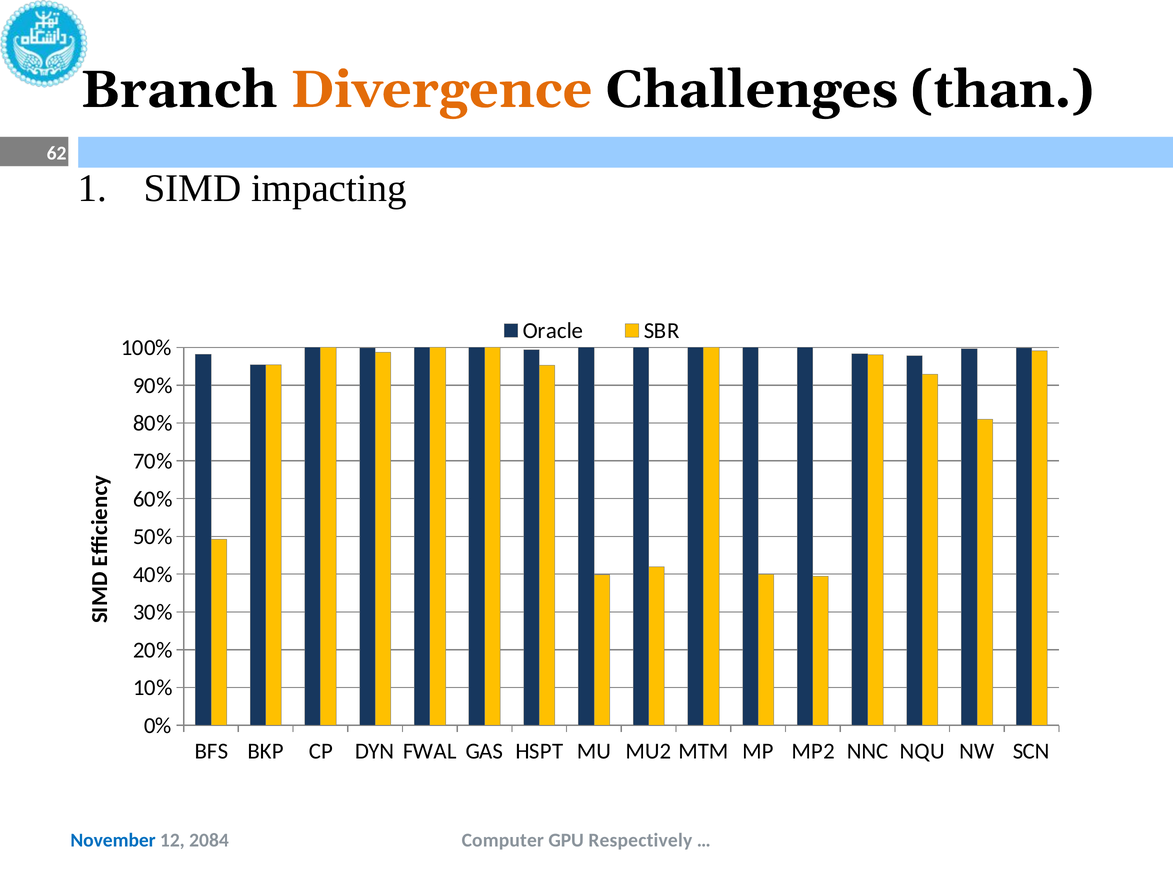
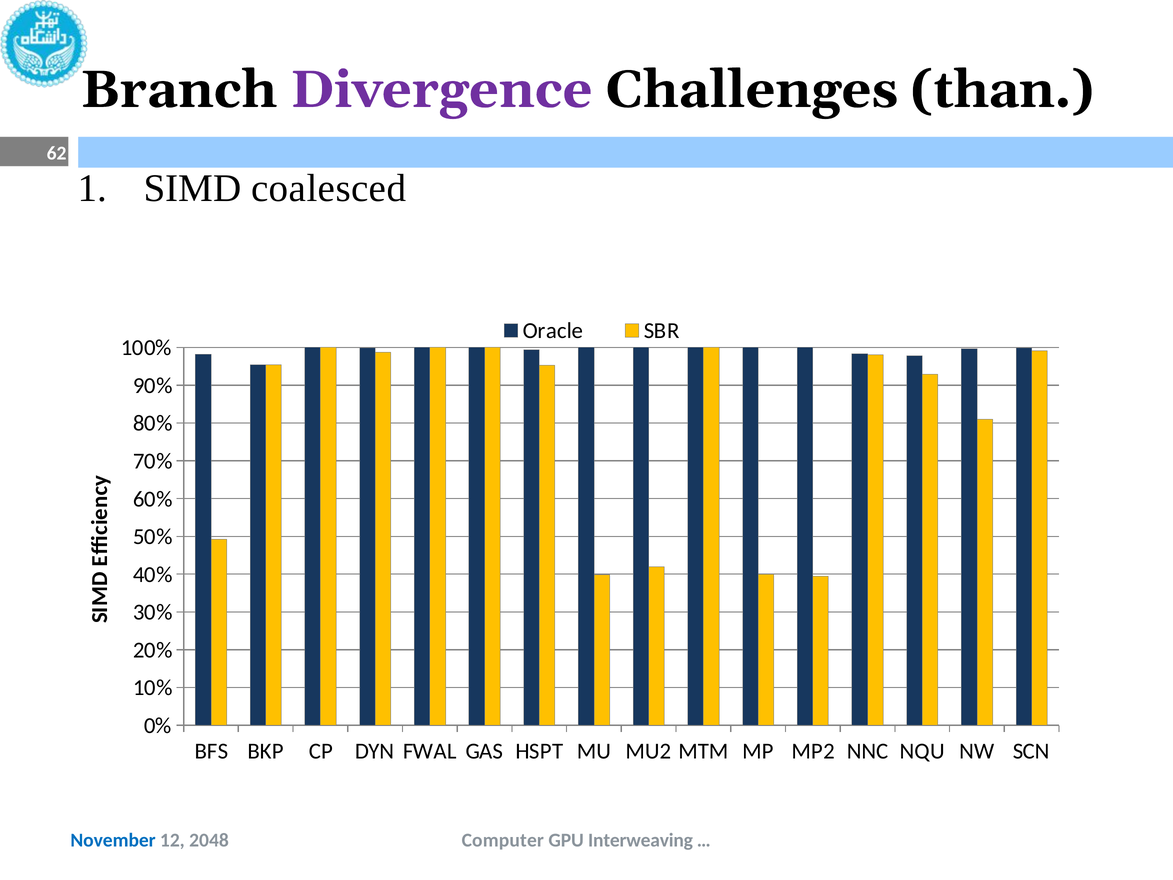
Divergence colour: orange -> purple
impacting: impacting -> coalesced
Respectively: Respectively -> Interweaving
2084: 2084 -> 2048
